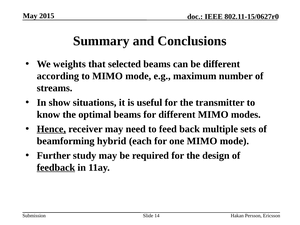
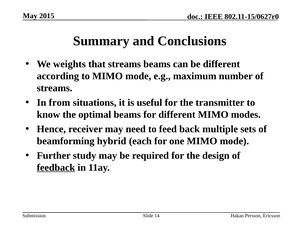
that selected: selected -> streams
show: show -> from
Hence underline: present -> none
